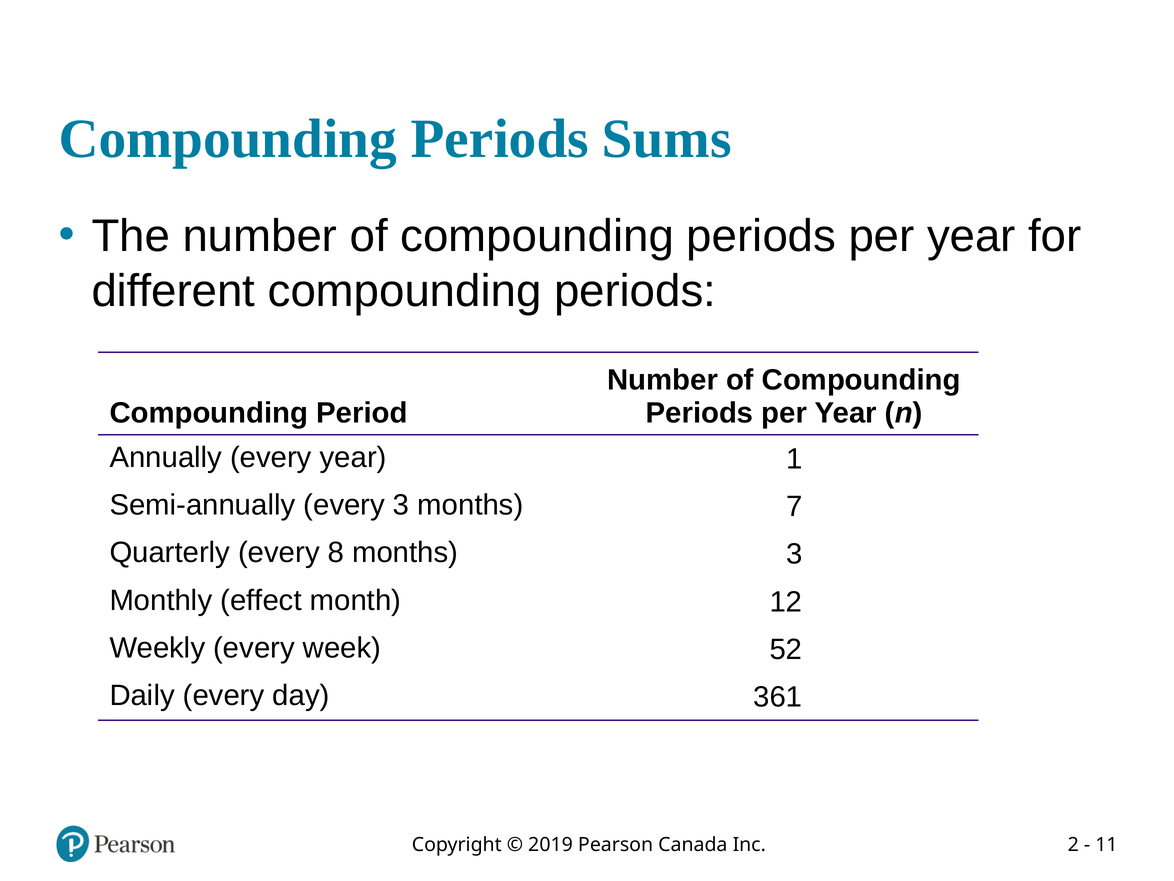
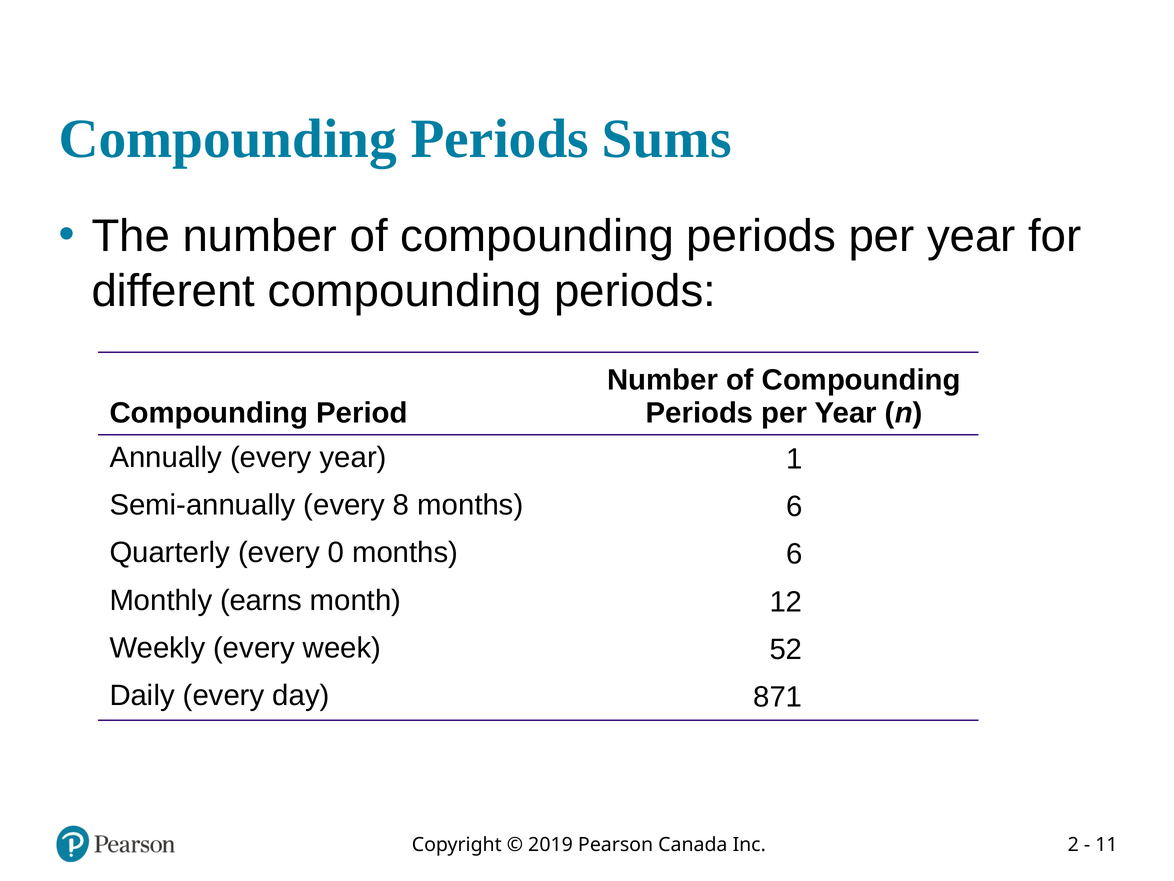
every 3: 3 -> 8
7 at (794, 506): 7 -> 6
8: 8 -> 0
3 at (794, 554): 3 -> 6
effect: effect -> earns
361: 361 -> 871
